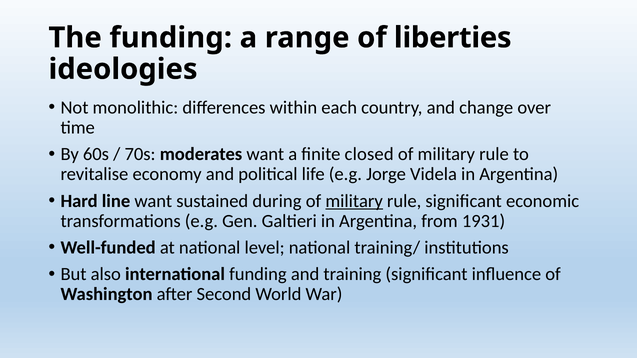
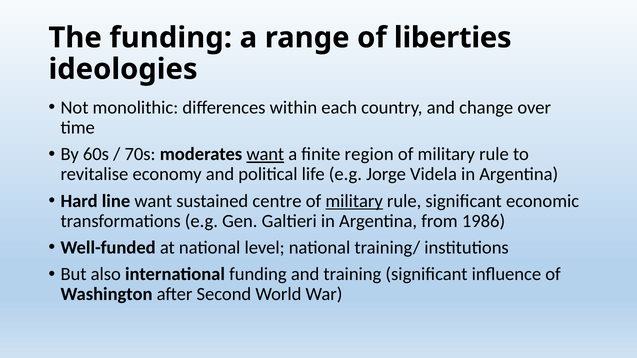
want at (265, 154) underline: none -> present
closed: closed -> region
during: during -> centre
1931: 1931 -> 1986
